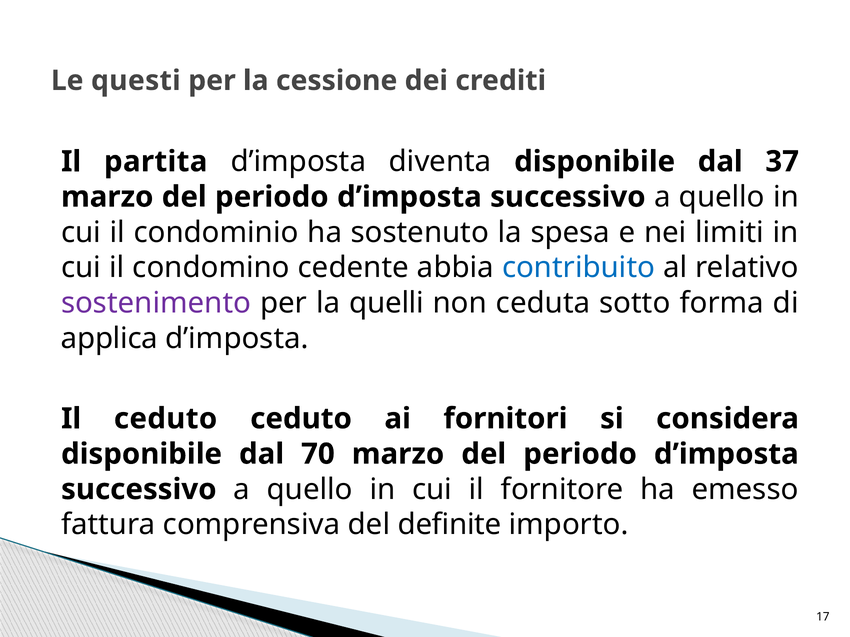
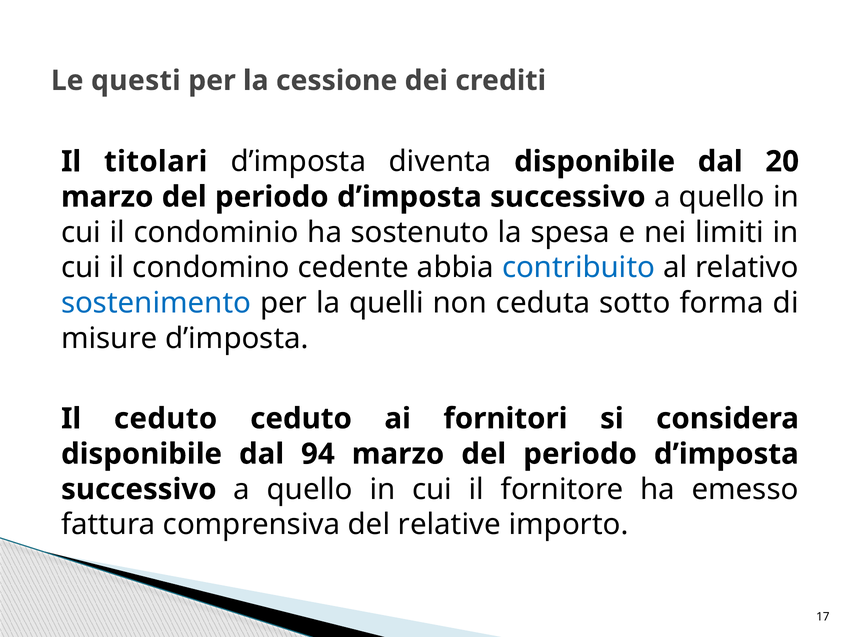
partita: partita -> titolari
37: 37 -> 20
sostenimento colour: purple -> blue
applica: applica -> misure
70: 70 -> 94
definite: definite -> relative
